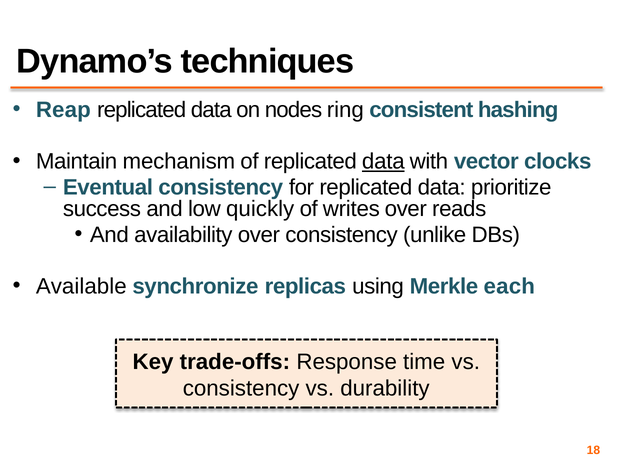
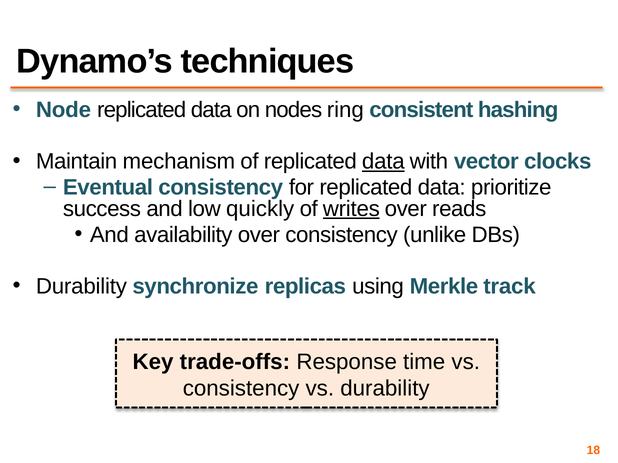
Reap: Reap -> Node
writes underline: none -> present
Available at (81, 287): Available -> Durability
each: each -> track
